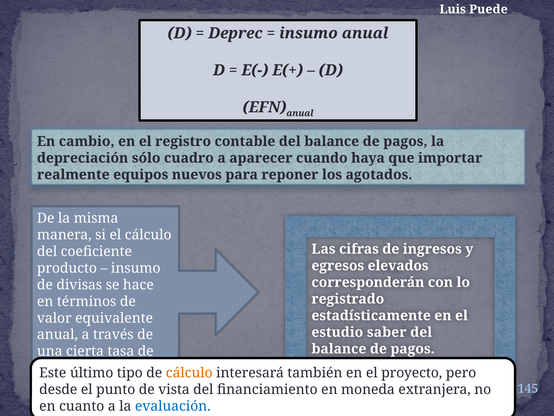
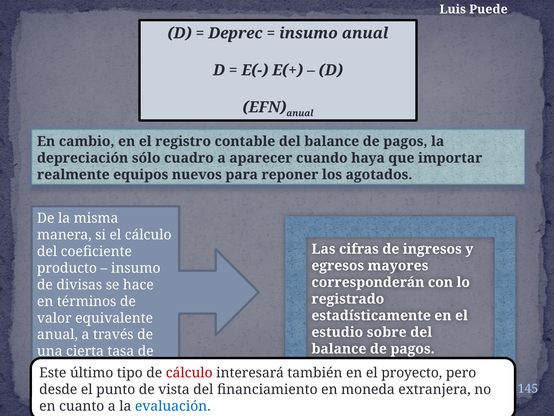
elevados: elevados -> mayores
saber: saber -> sobre
cálculo at (189, 373) colour: orange -> red
